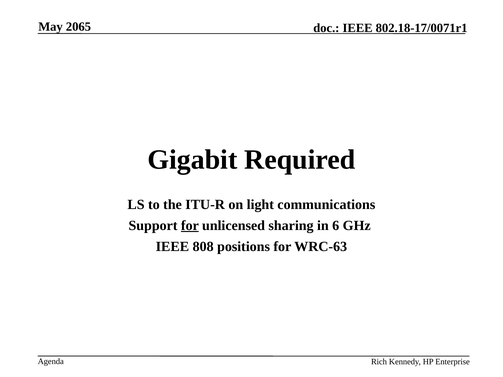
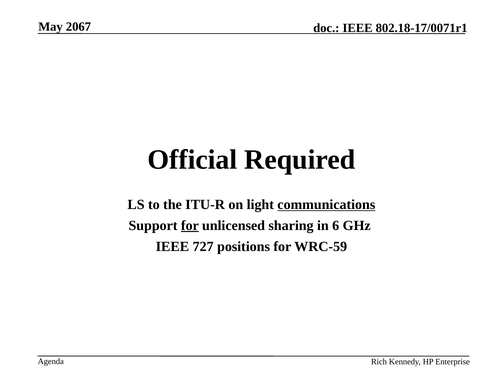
2065: 2065 -> 2067
Gigabit: Gigabit -> Official
communications underline: none -> present
808: 808 -> 727
WRC-63: WRC-63 -> WRC-59
